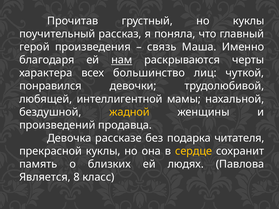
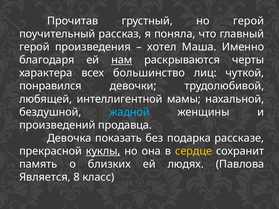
но куклы: куклы -> герой
связь: связь -> хотел
жадной colour: yellow -> light blue
рассказе: рассказе -> показать
читателя: читателя -> рассказе
куклы at (103, 151) underline: none -> present
